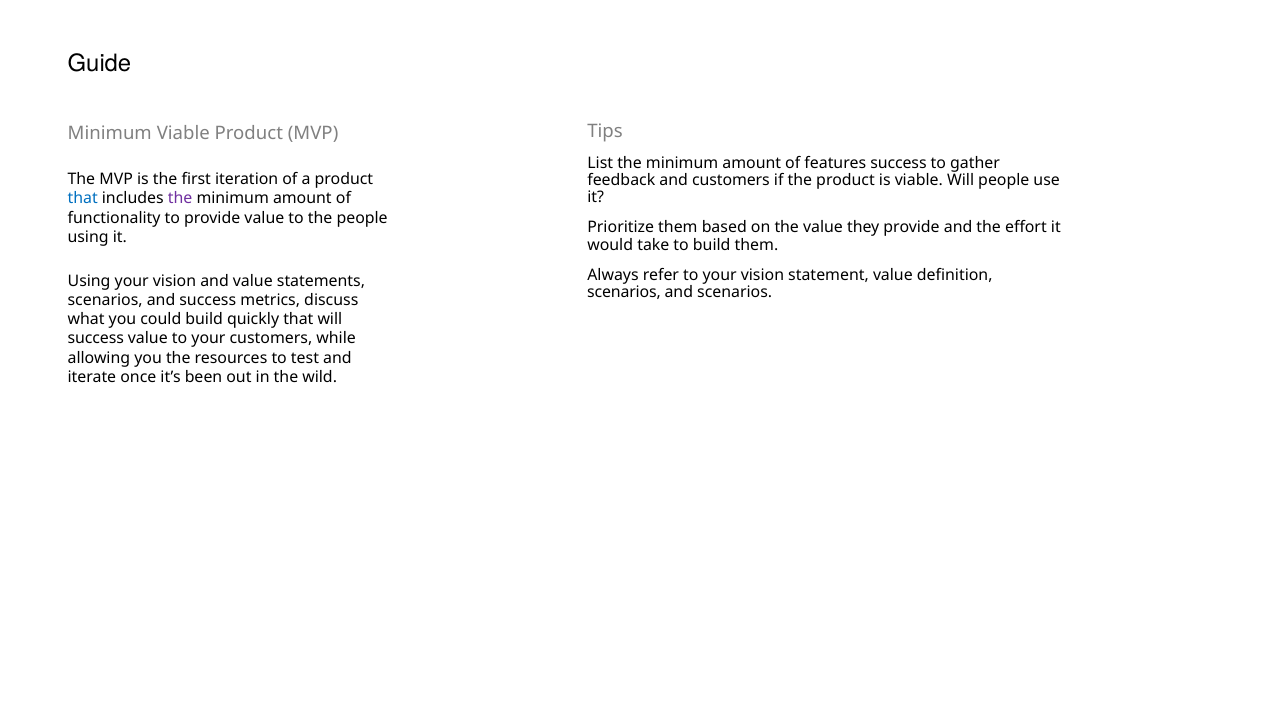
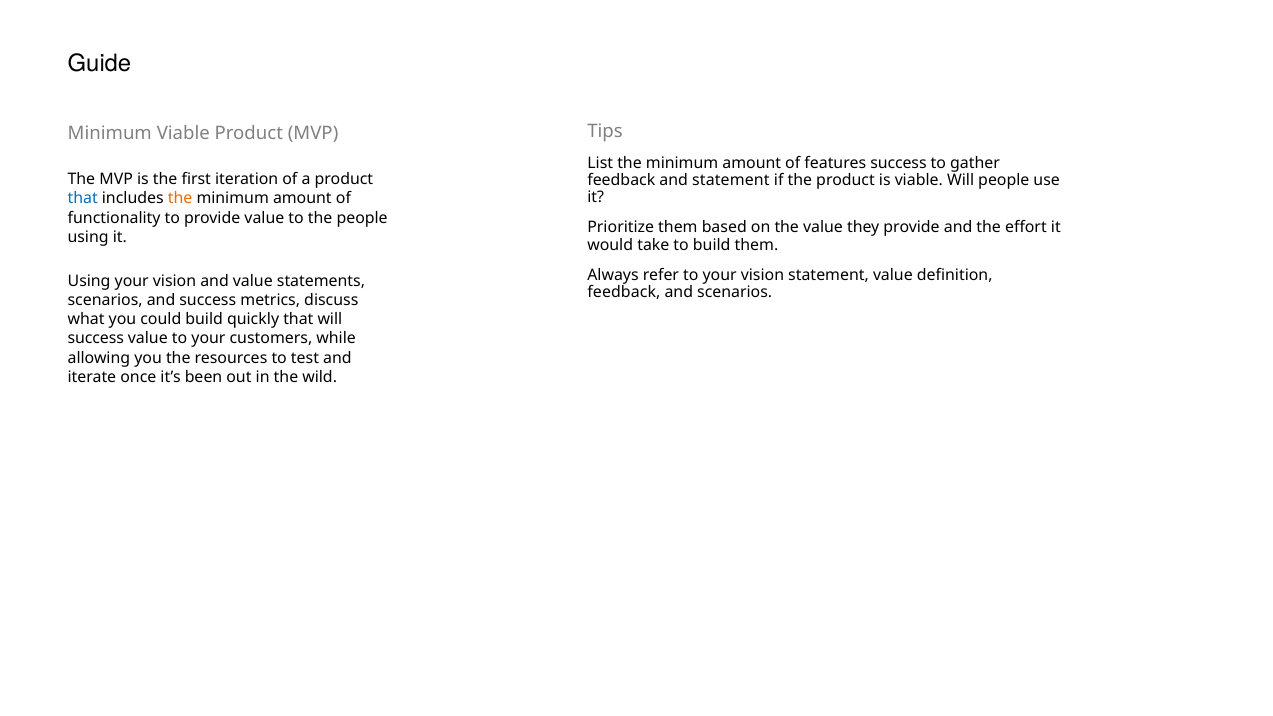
and customers: customers -> statement
the at (180, 199) colour: purple -> orange
scenarios at (624, 293): scenarios -> feedback
